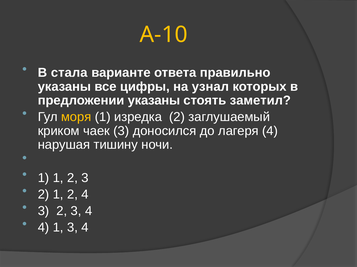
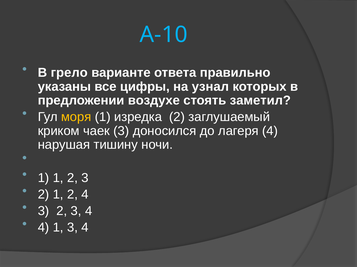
А-10 colour: yellow -> light blue
стала: стала -> грело
предложении указаны: указаны -> воздухе
